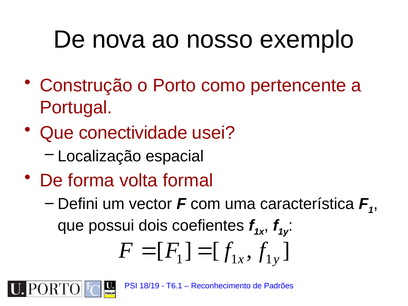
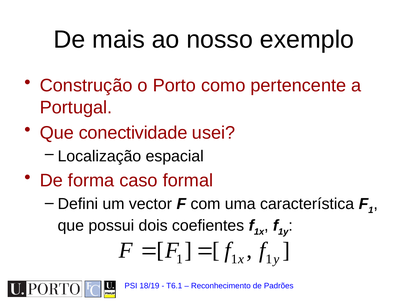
nova: nova -> mais
volta: volta -> caso
